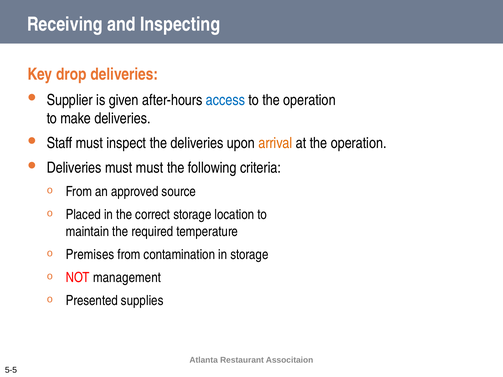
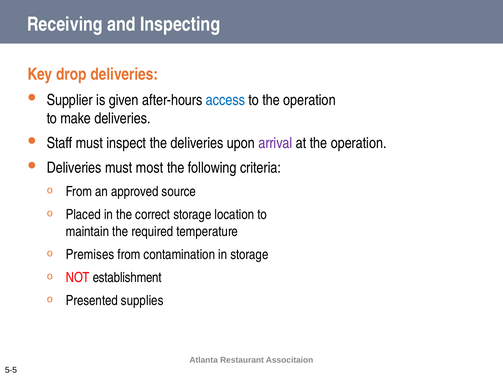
arrival colour: orange -> purple
must must: must -> most
management: management -> establishment
